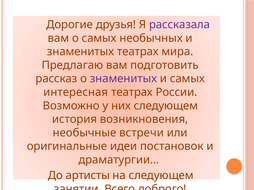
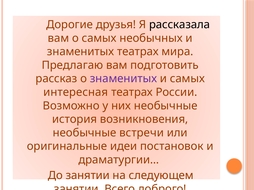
рассказала colour: purple -> black
них следующем: следующем -> необычные
До артисты: артисты -> занятии
